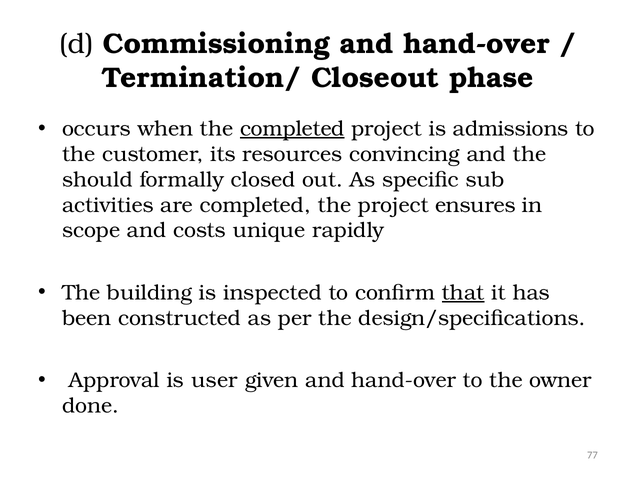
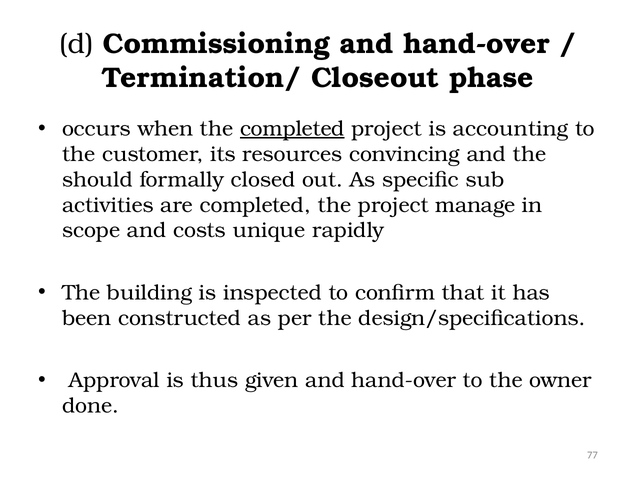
admissions: admissions -> accounting
ensures: ensures -> manage
that underline: present -> none
user: user -> thus
